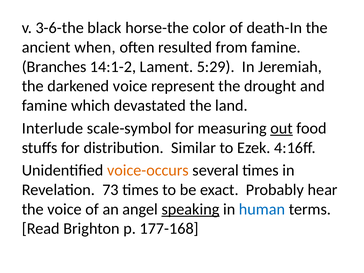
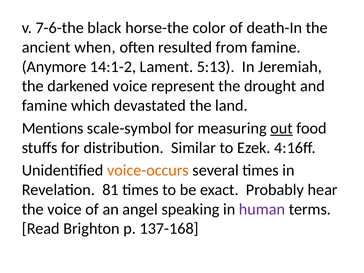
3-6-the: 3-6-the -> 7-6-the
Branches: Branches -> Anymore
5:29: 5:29 -> 5:13
Interlude: Interlude -> Mentions
73: 73 -> 81
speaking underline: present -> none
human colour: blue -> purple
177-168: 177-168 -> 137-168
